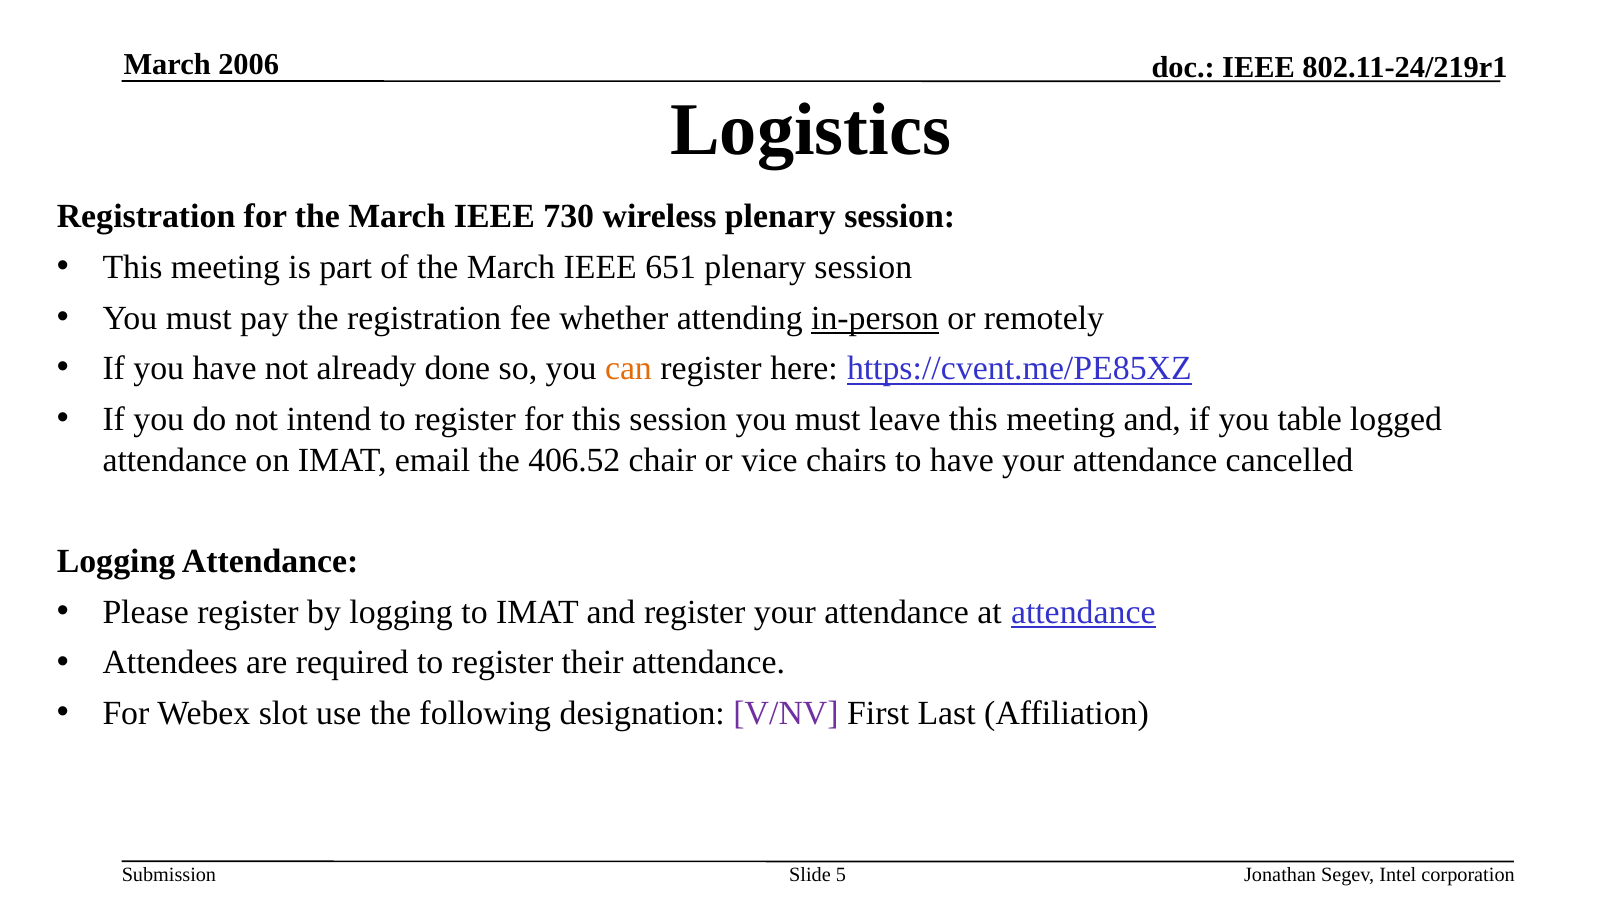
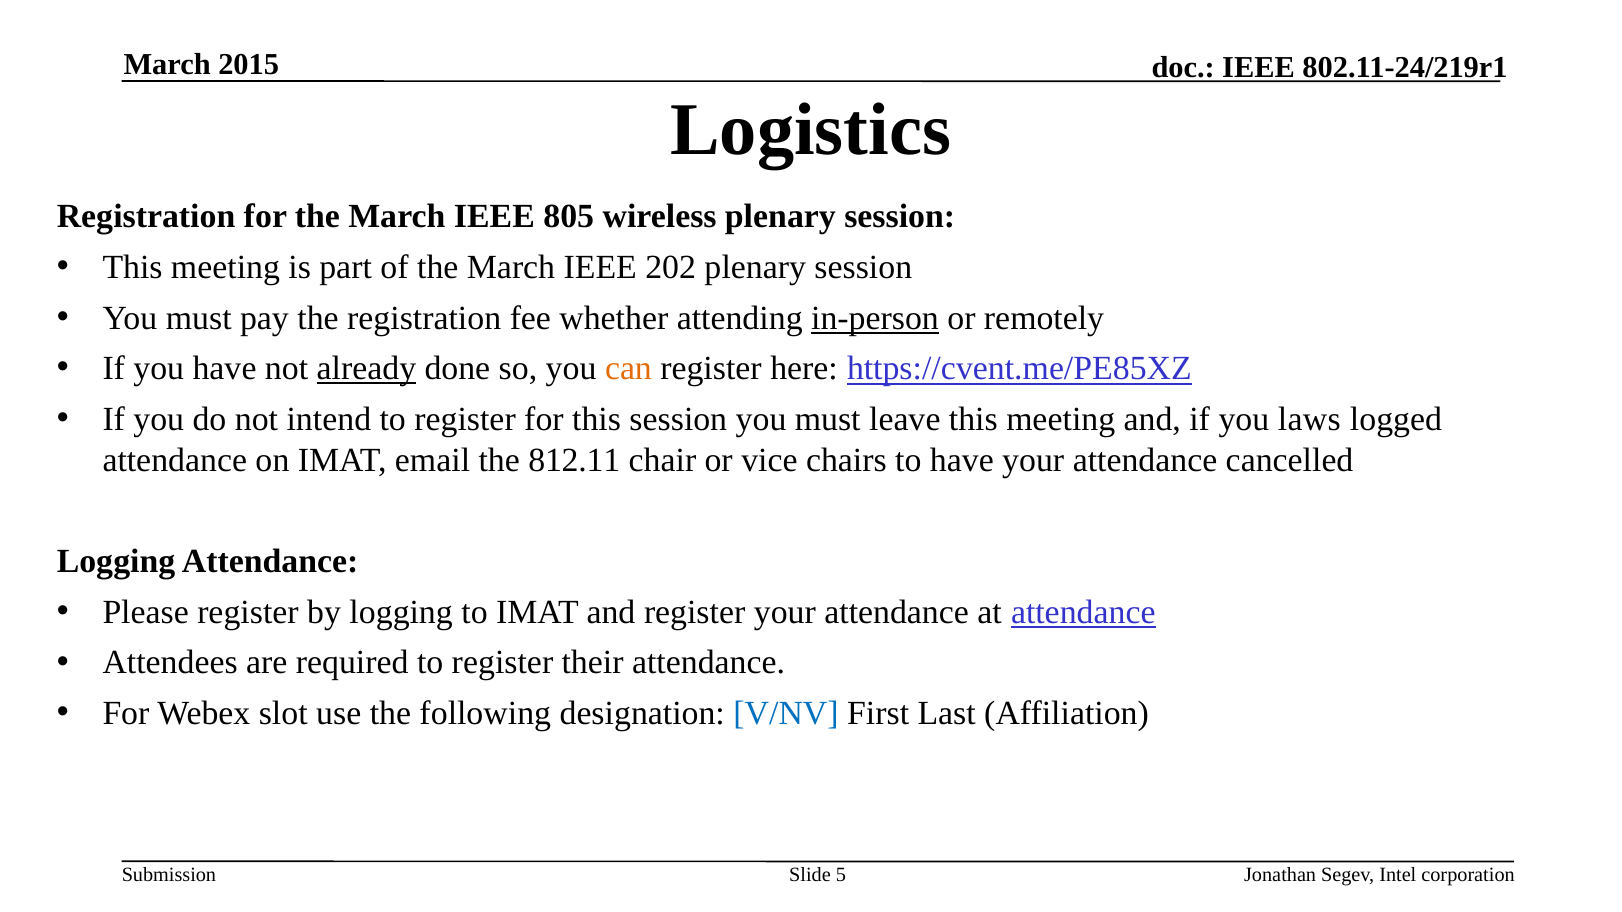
2006: 2006 -> 2015
730: 730 -> 805
651: 651 -> 202
already underline: none -> present
table: table -> laws
406.52: 406.52 -> 812.11
V/NV colour: purple -> blue
